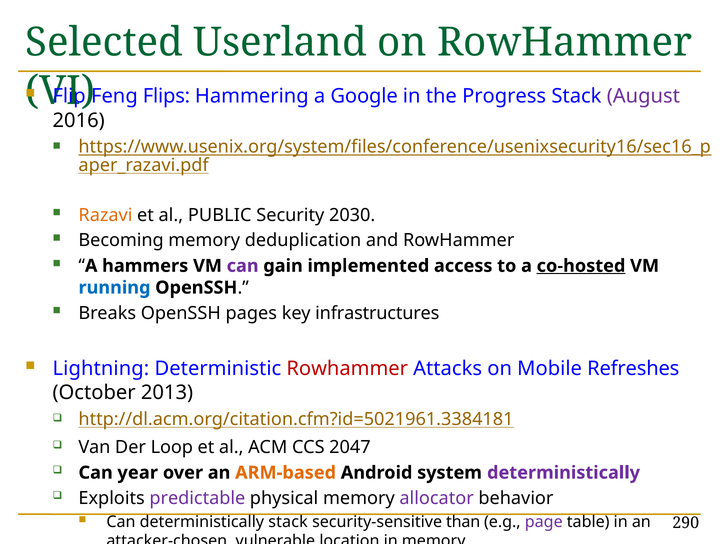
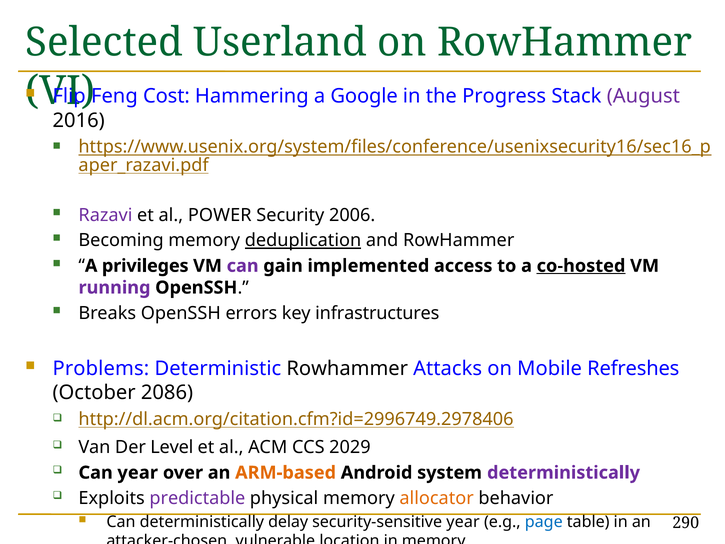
Flips: Flips -> Cost
Razavi colour: orange -> purple
PUBLIC: PUBLIC -> POWER
2030: 2030 -> 2006
deduplication underline: none -> present
hammers: hammers -> privileges
running colour: blue -> purple
pages: pages -> errors
Lightning: Lightning -> Problems
Rowhammer at (347, 368) colour: red -> black
2013: 2013 -> 2086
http://dl.acm.org/citation.cfm?id=5021961.3384181: http://dl.acm.org/citation.cfm?id=5021961.3384181 -> http://dl.acm.org/citation.cfm?id=2996749.2978406
Loop: Loop -> Level
2047: 2047 -> 2029
allocator colour: purple -> orange
deterministically stack: stack -> delay
security-sensitive than: than -> year
page colour: purple -> blue
